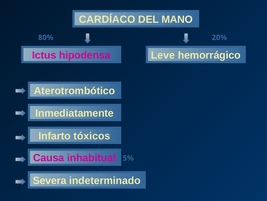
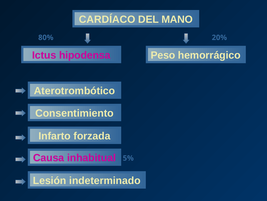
Leve: Leve -> Peso
Inmediatamente: Inmediatamente -> Consentimiento
tóxicos: tóxicos -> forzada
Severa: Severa -> Lesión
